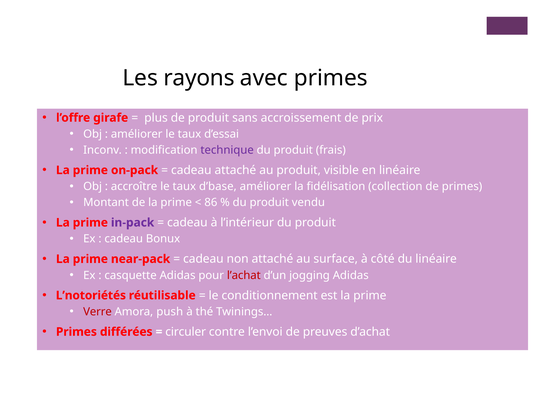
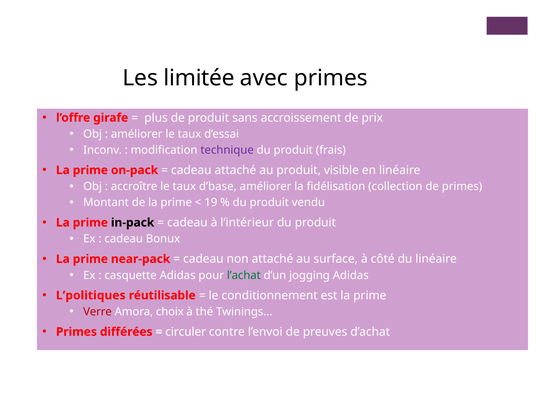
rayons: rayons -> limitée
86: 86 -> 19
in-pack colour: purple -> black
l’achat colour: red -> green
L’notoriétés: L’notoriétés -> L’politiques
push: push -> choix
